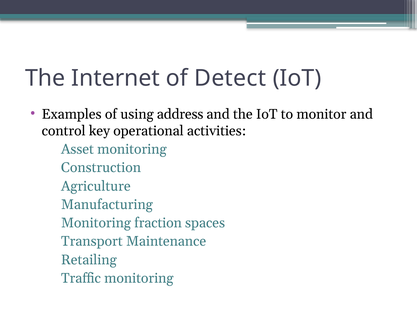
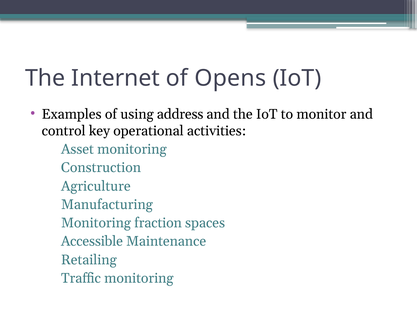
Detect: Detect -> Opens
Transport: Transport -> Accessible
